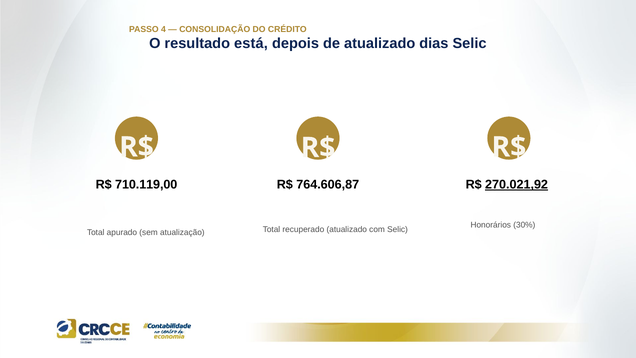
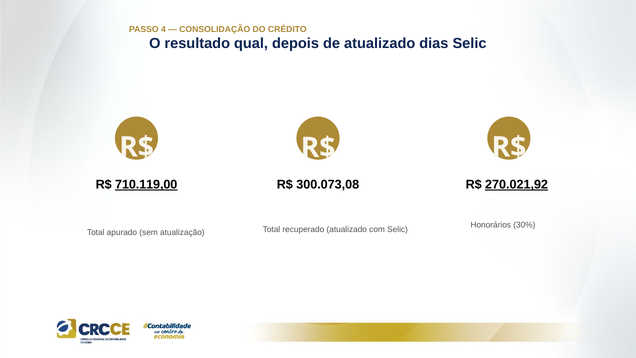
está: está -> qual
710.119,00 underline: none -> present
764.606,87: 764.606,87 -> 300.073,08
